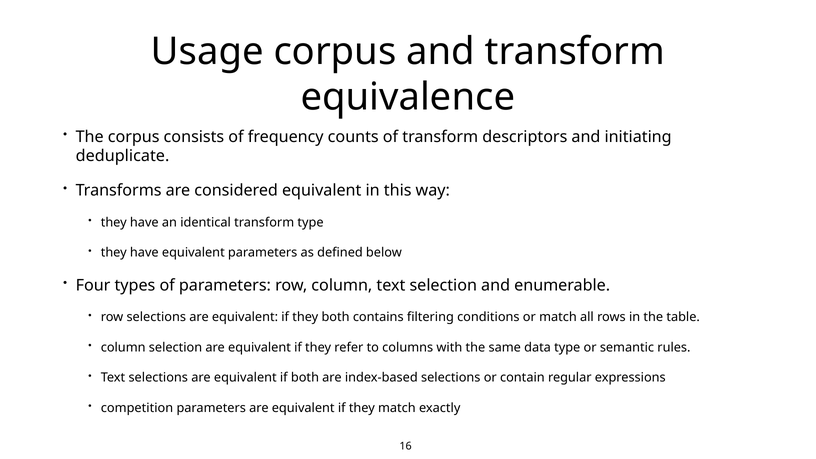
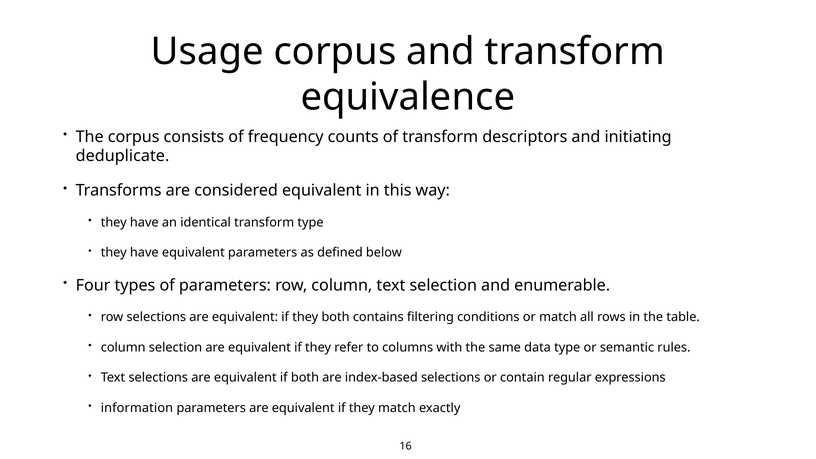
competition: competition -> information
